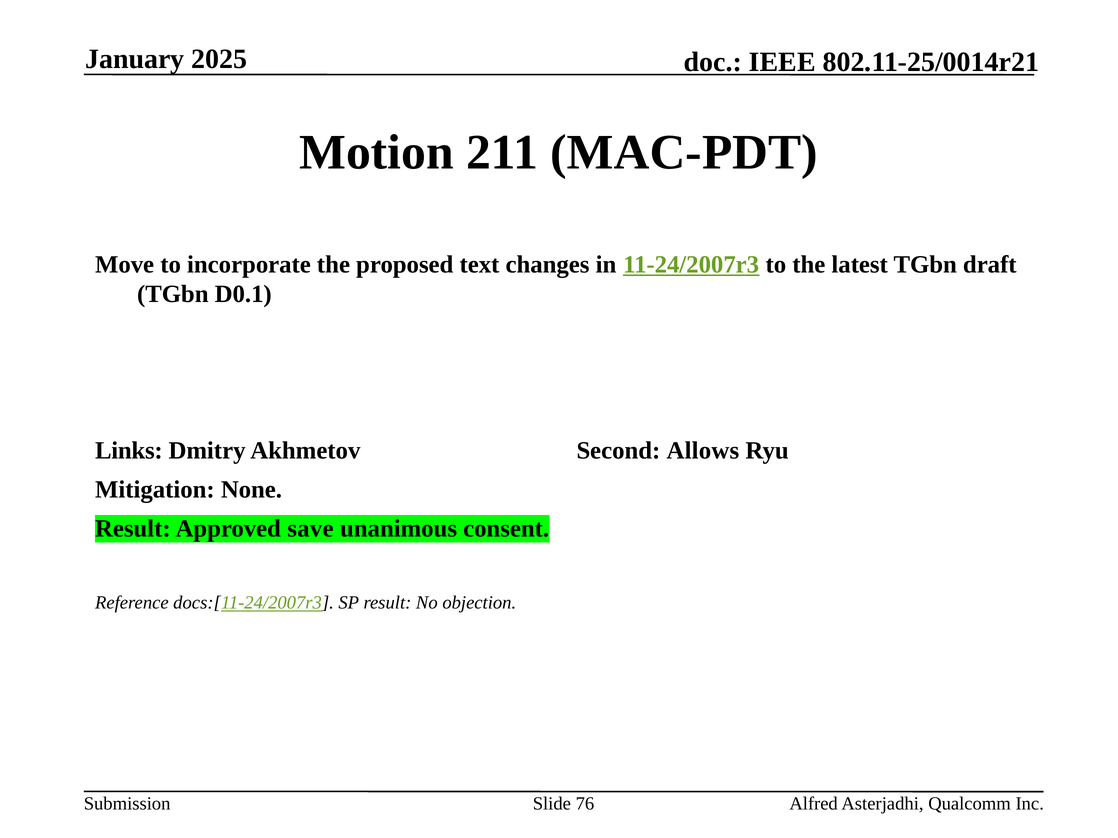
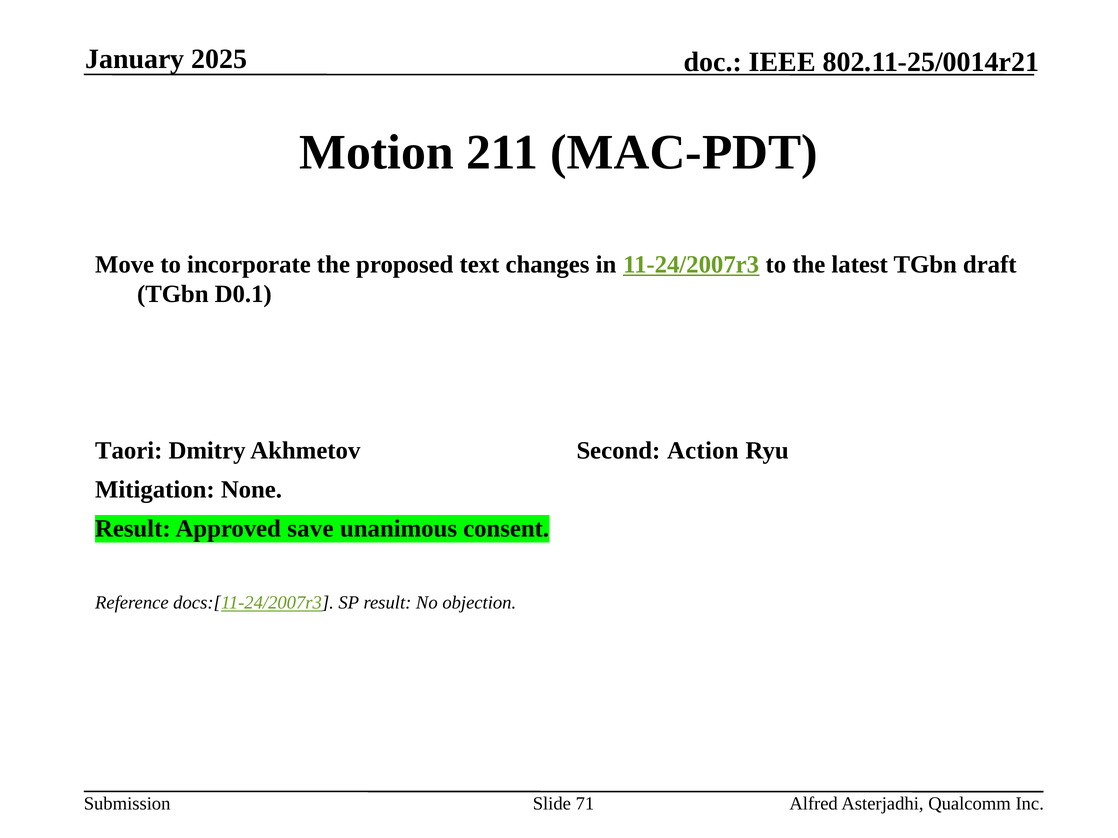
Links: Links -> Taori
Allows: Allows -> Action
76: 76 -> 71
